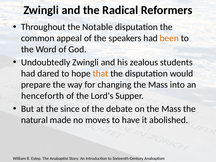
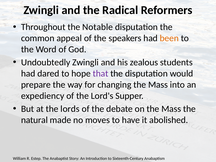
that colour: orange -> purple
henceforth: henceforth -> expediency
since: since -> lords
